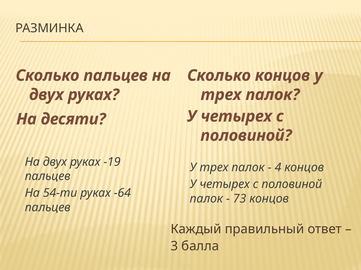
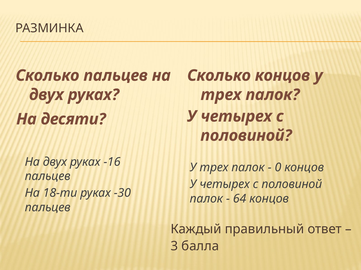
-19: -19 -> -16
4: 4 -> 0
54-ти: 54-ти -> 18-ти
-64: -64 -> -30
73: 73 -> 64
